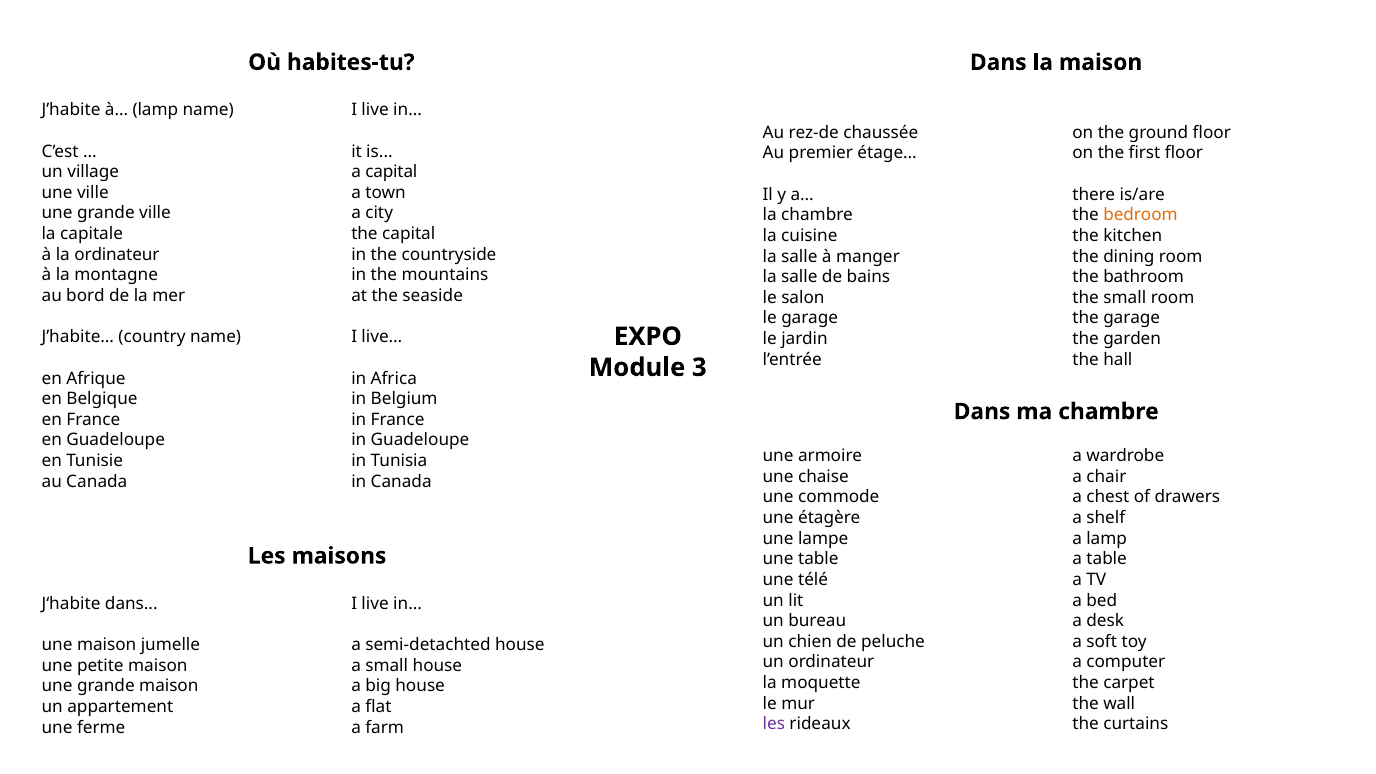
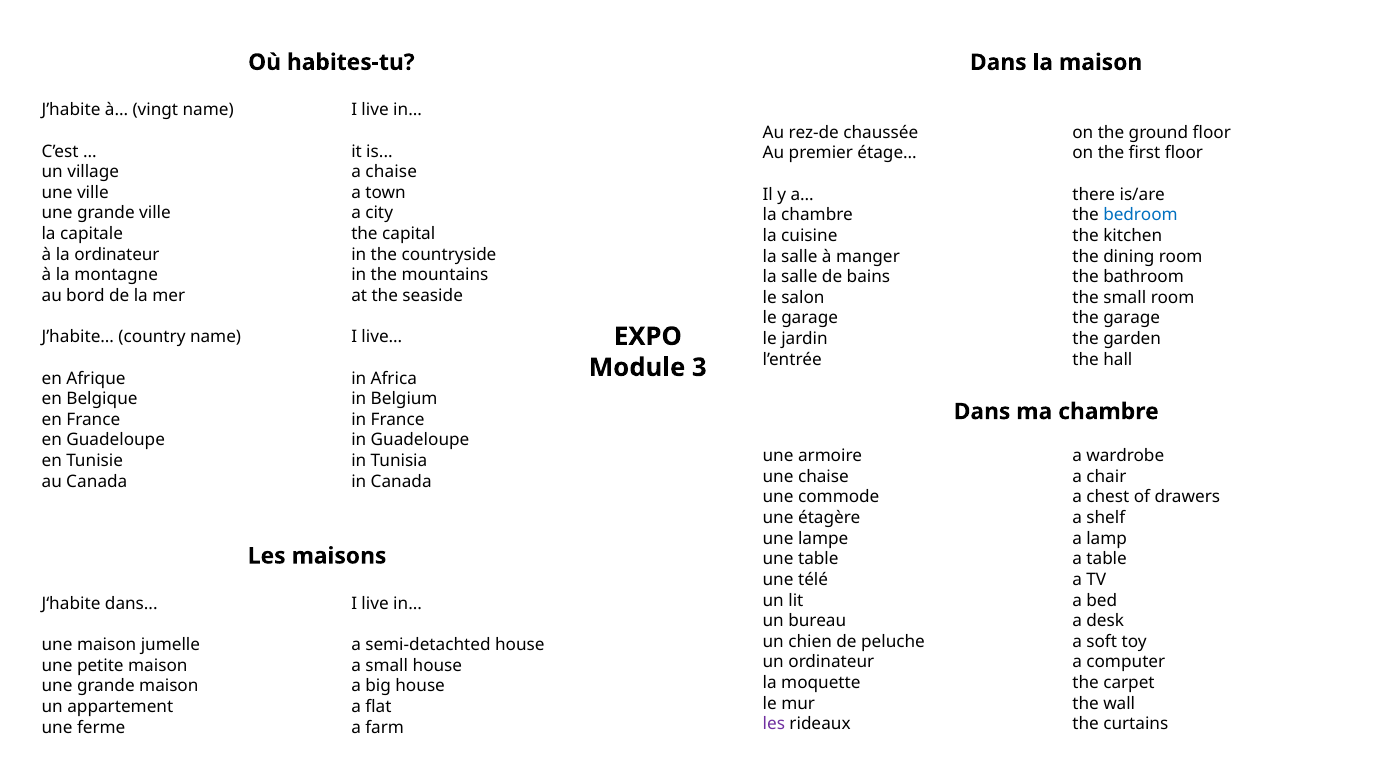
à… lamp: lamp -> vingt
a capital: capital -> chaise
bedroom colour: orange -> blue
